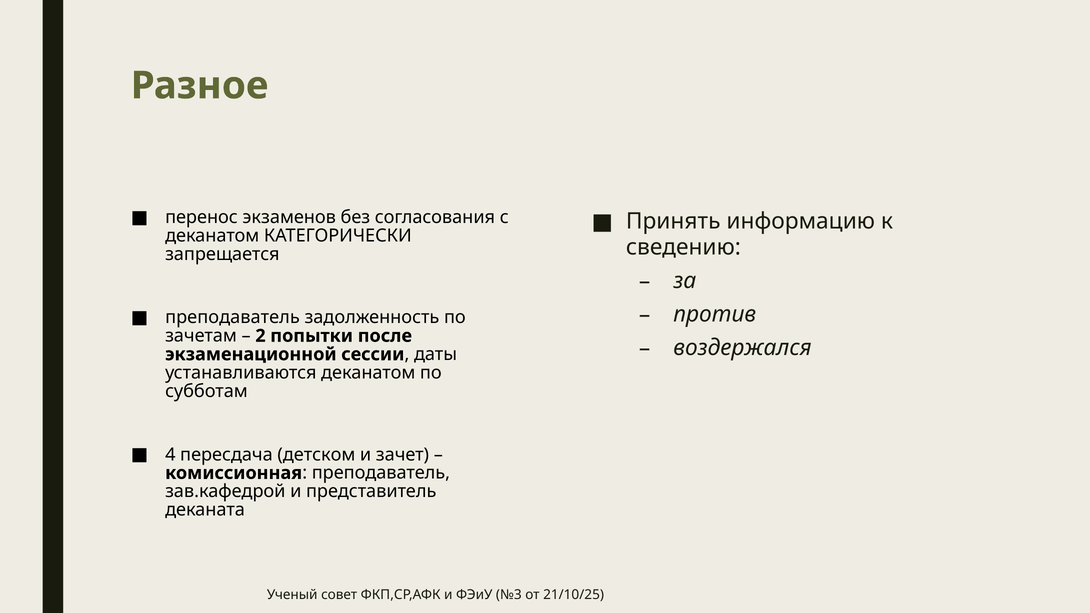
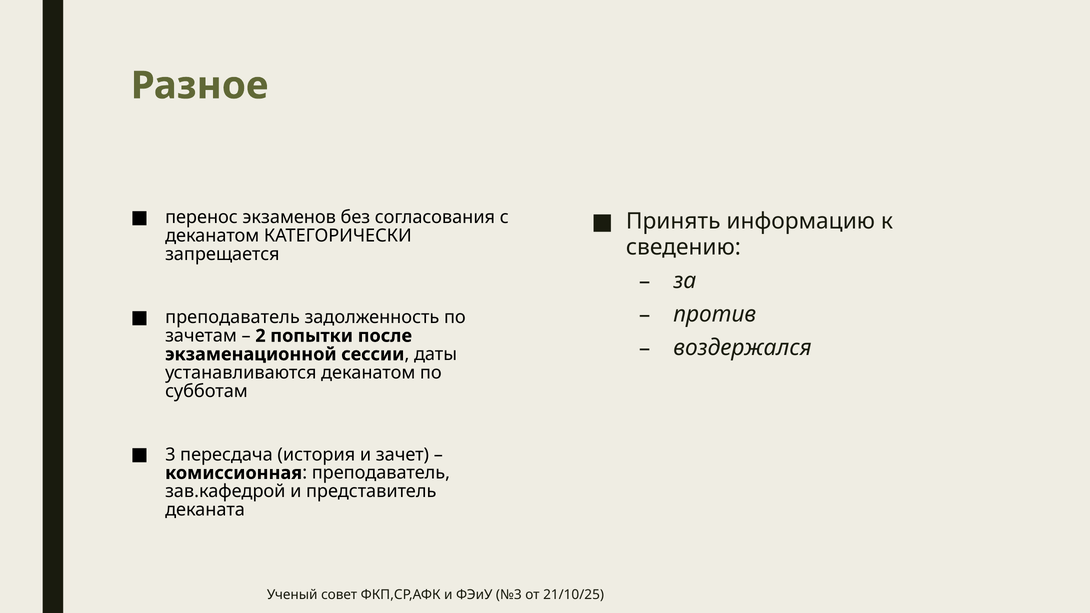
4: 4 -> 3
детском: детском -> история
